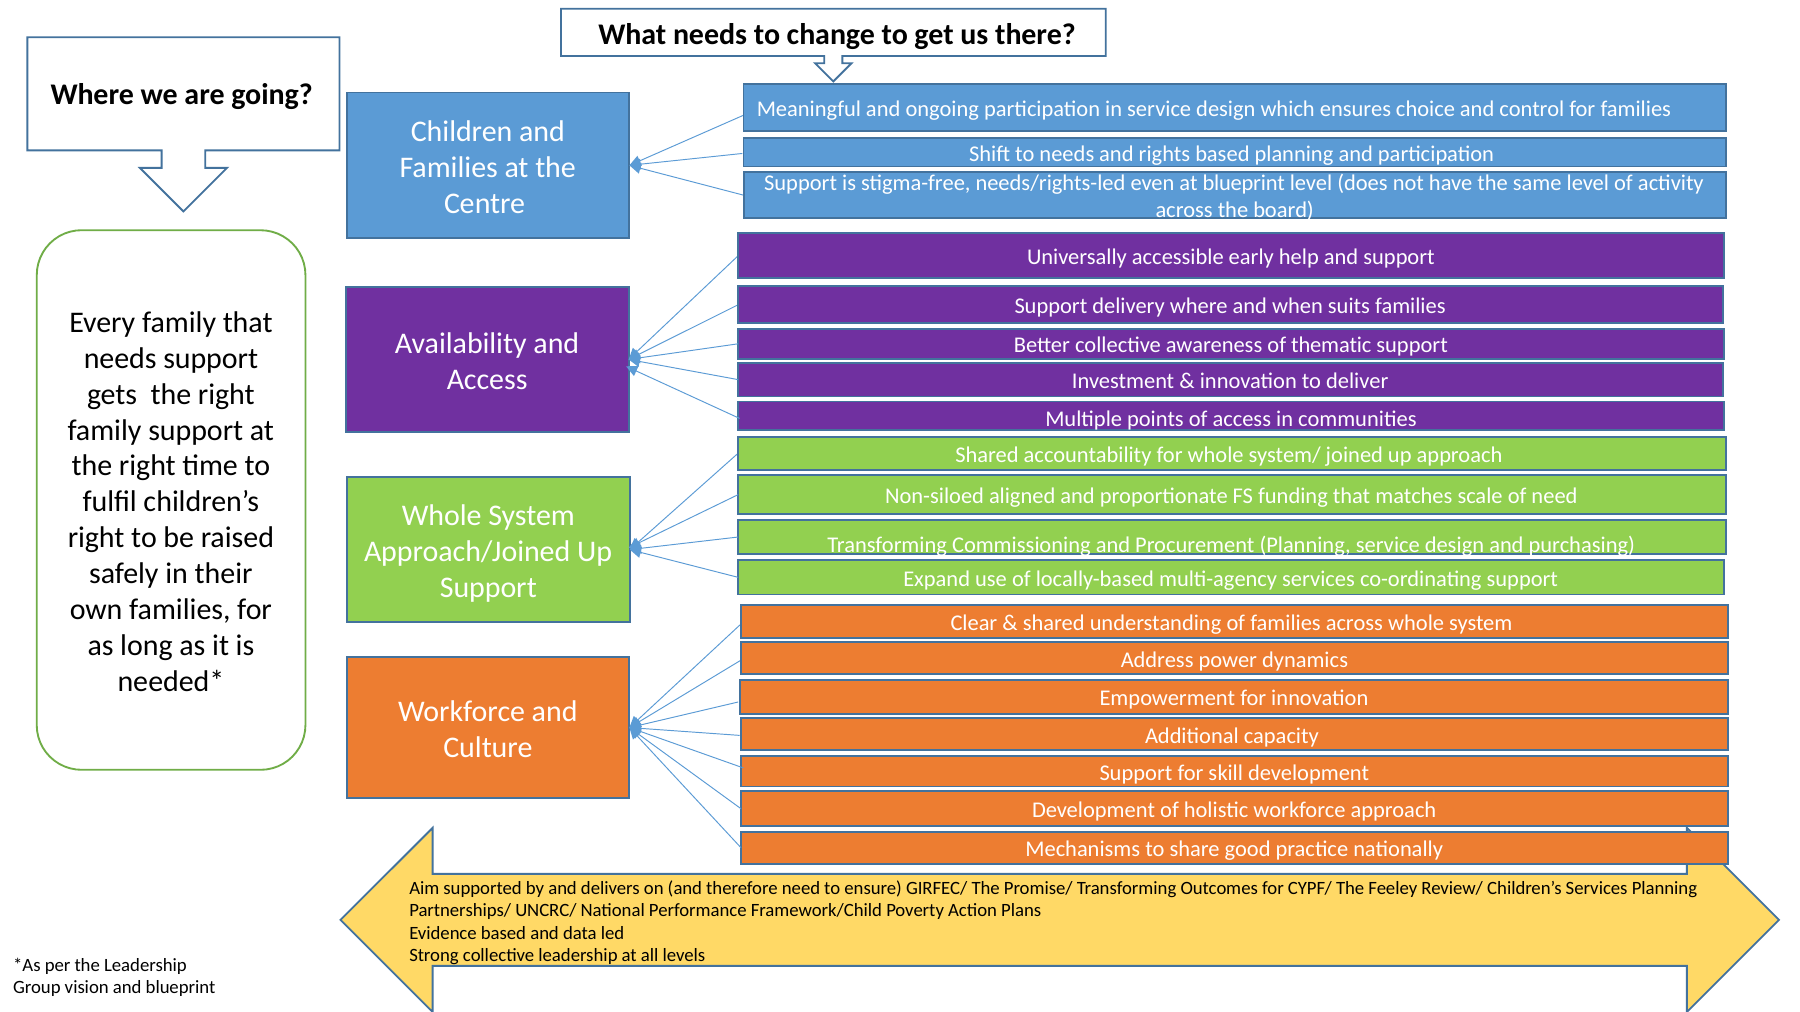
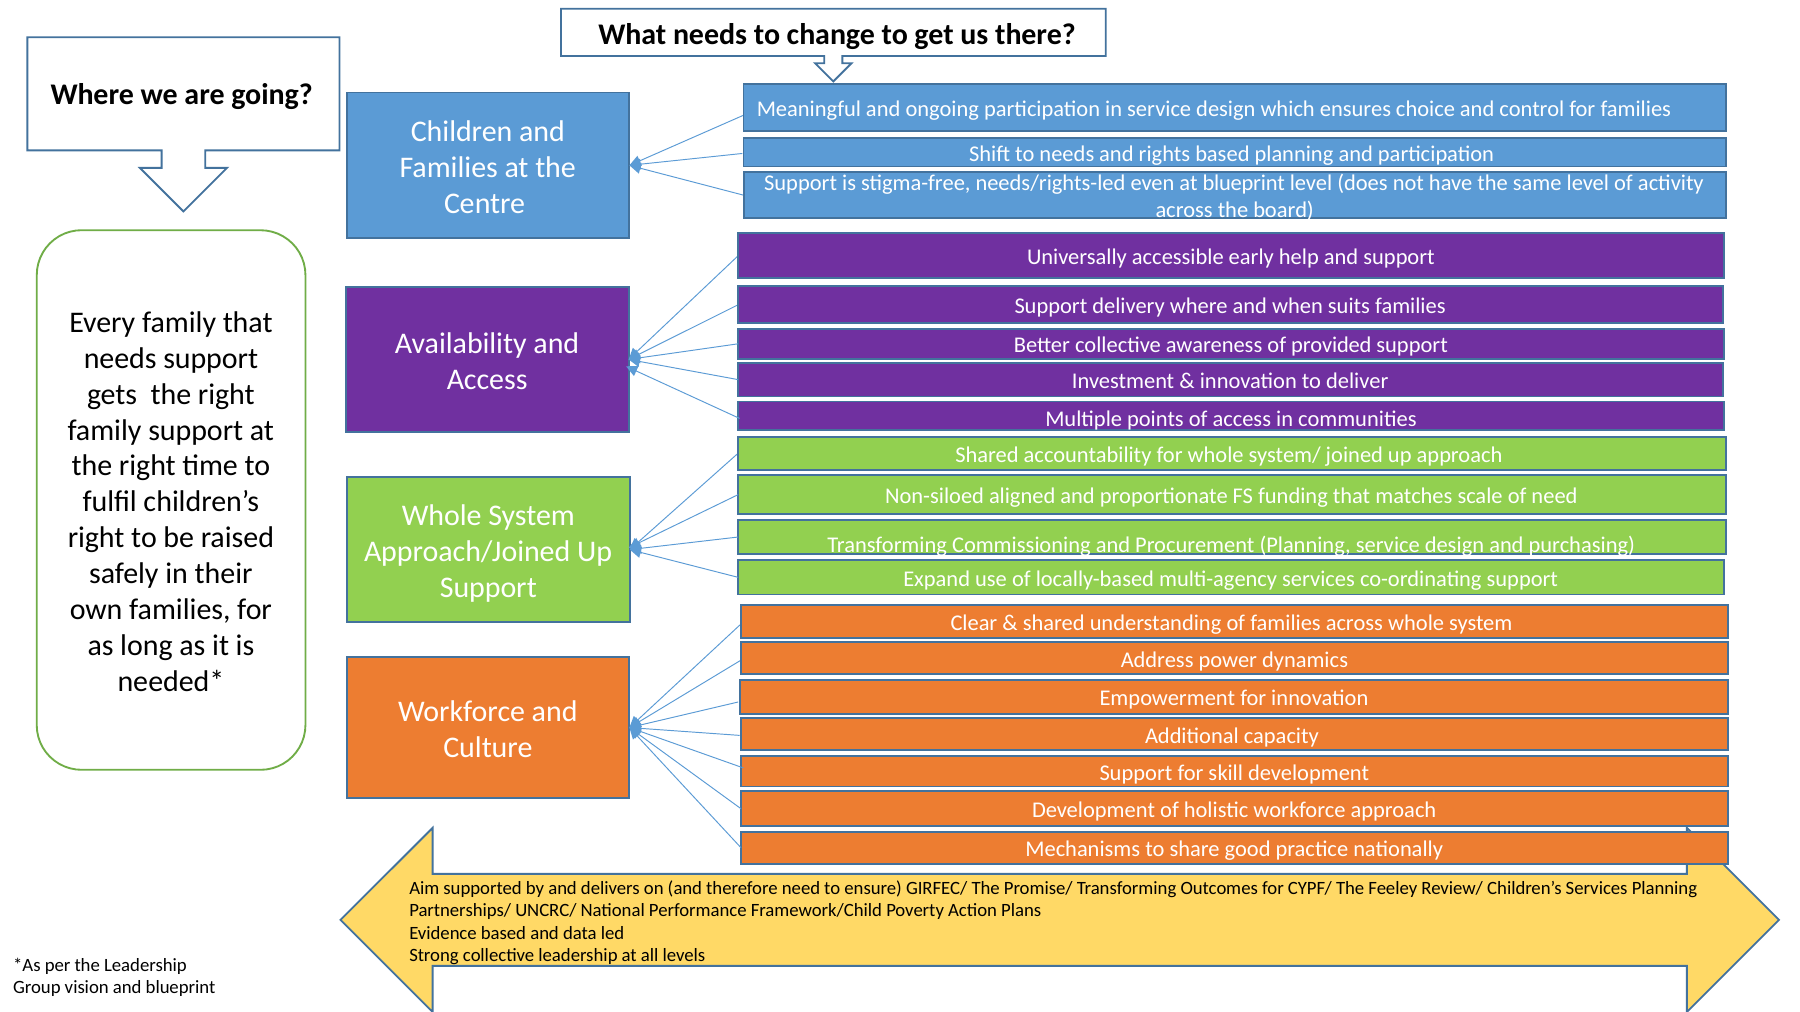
thematic: thematic -> provided
